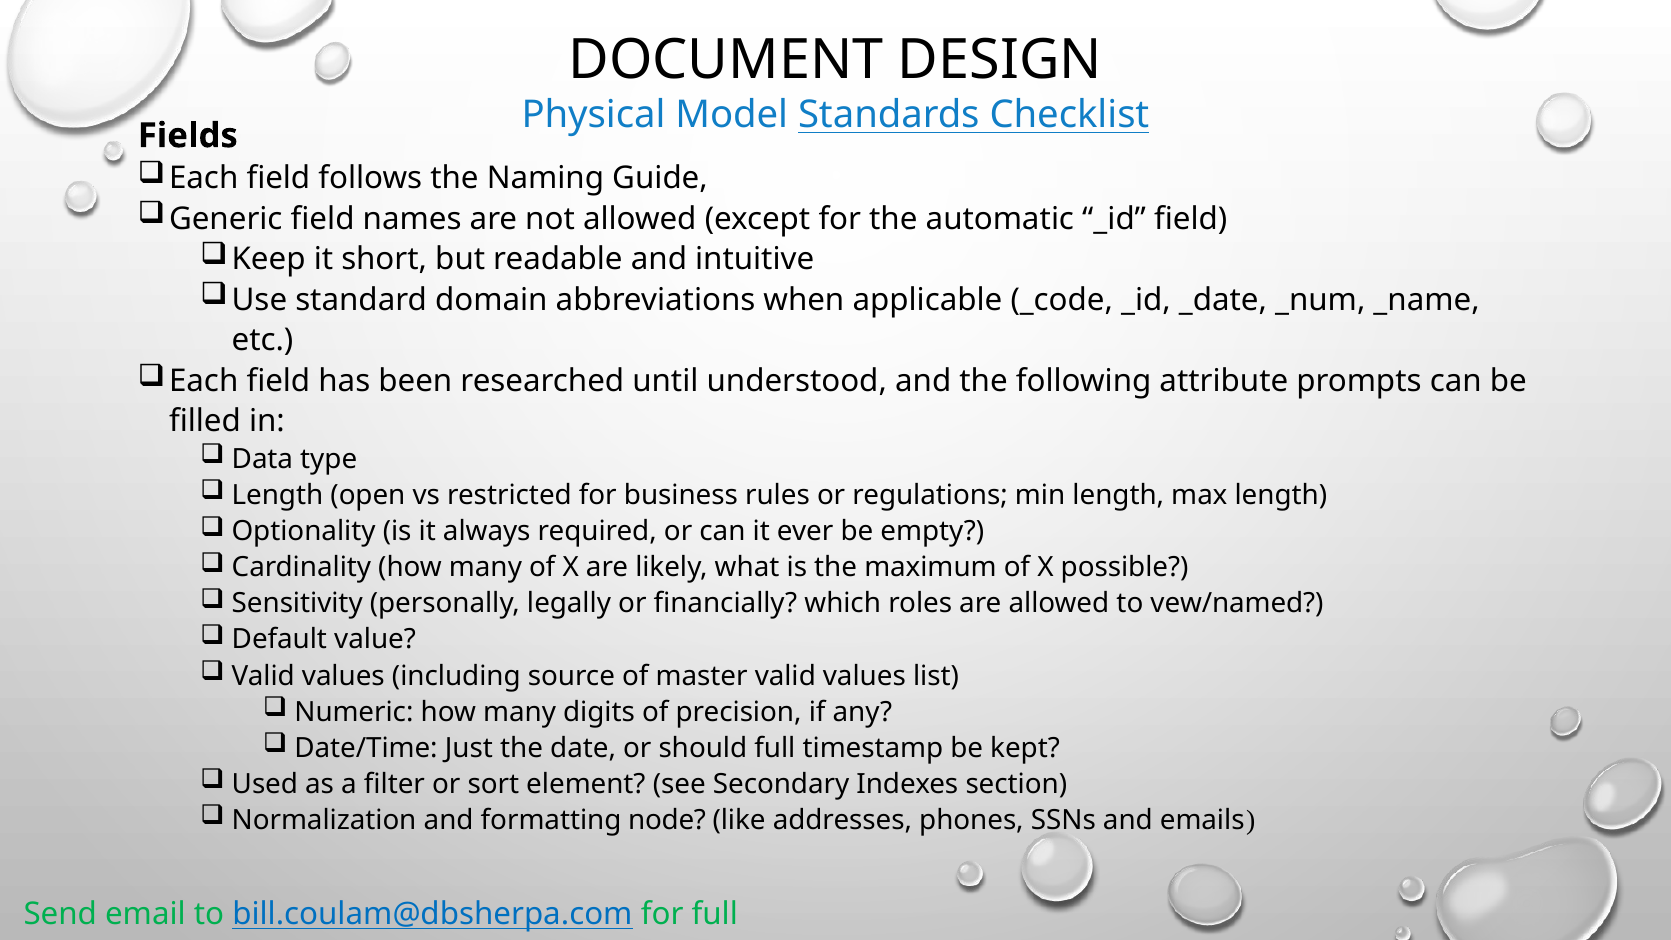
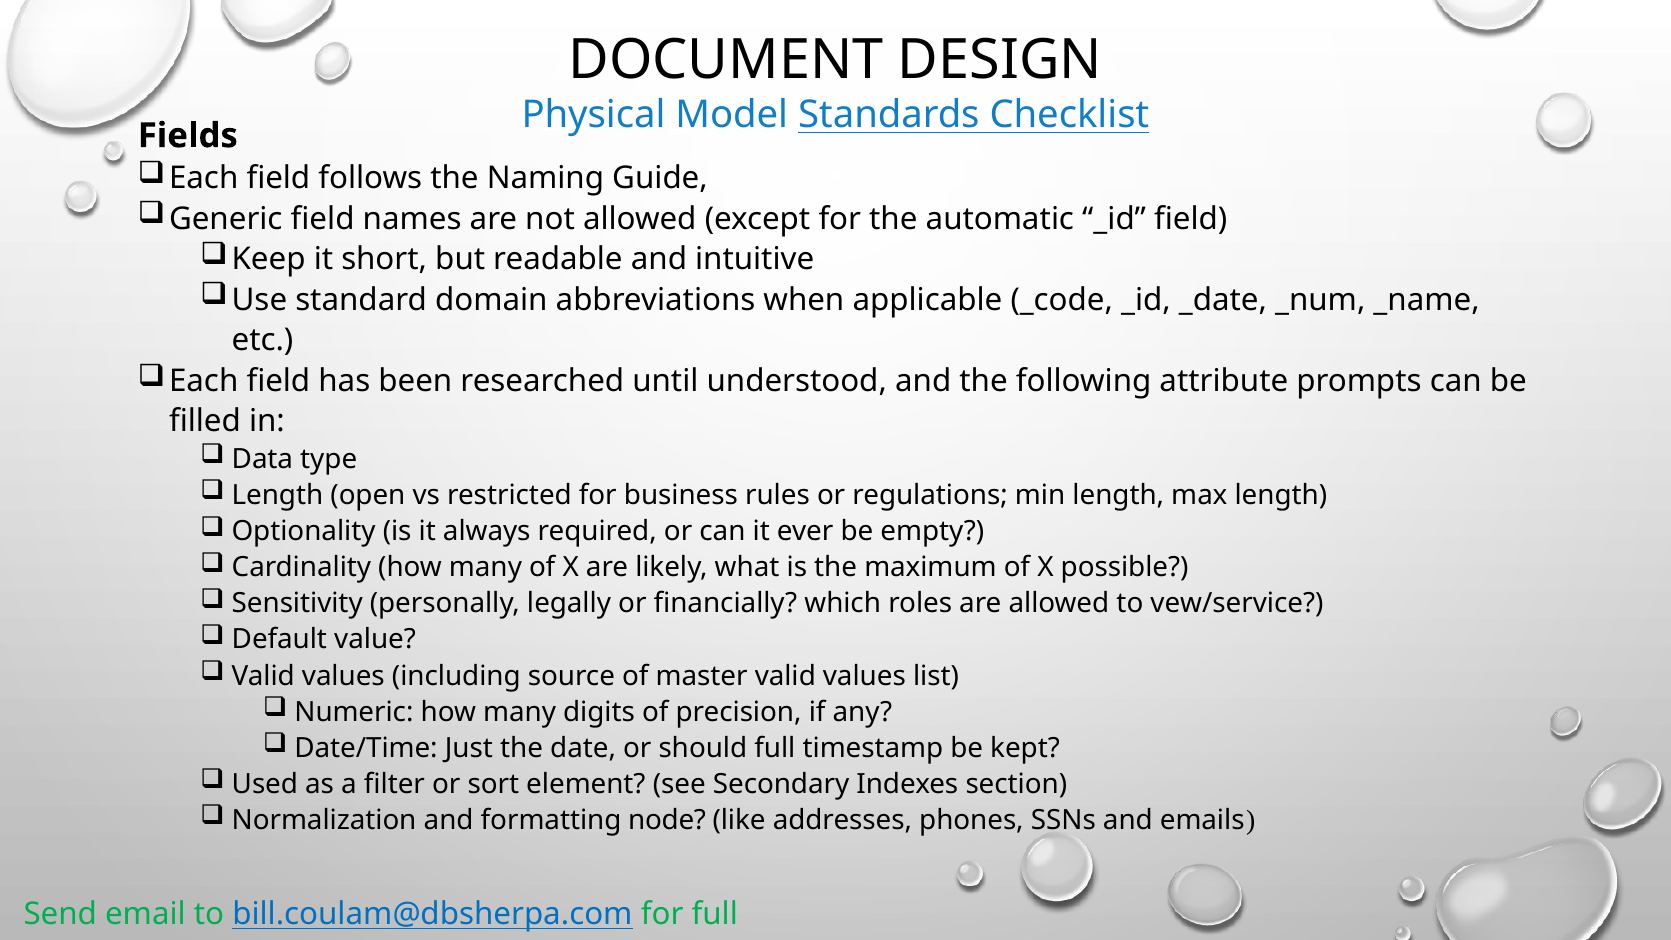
vew/named: vew/named -> vew/service
